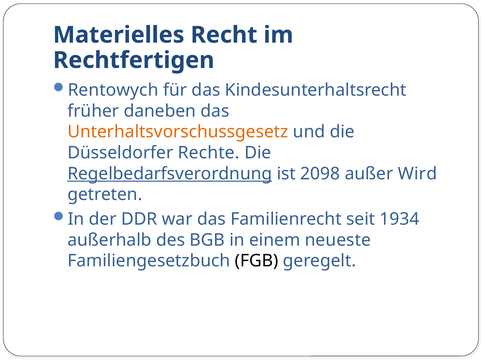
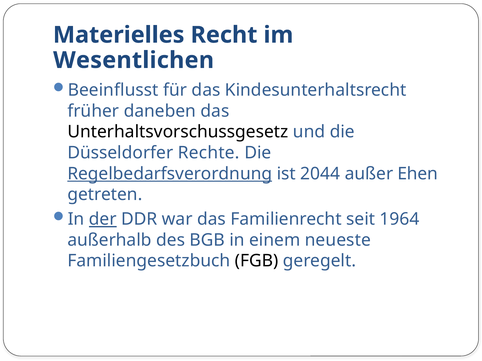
Rechtfertigen: Rechtfertigen -> Wesentlichen
Rentowych: Rentowych -> Beeinflusst
Unterhaltsvorschussgesetz colour: orange -> black
2098: 2098 -> 2044
Wird: Wird -> Ehen
der underline: none -> present
1934: 1934 -> 1964
